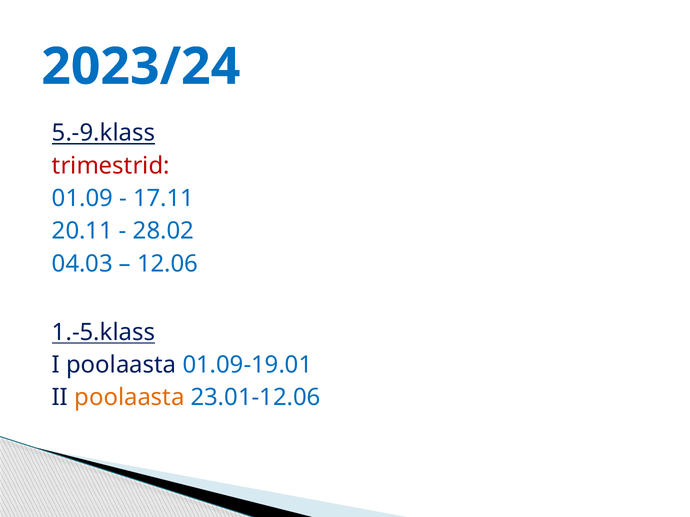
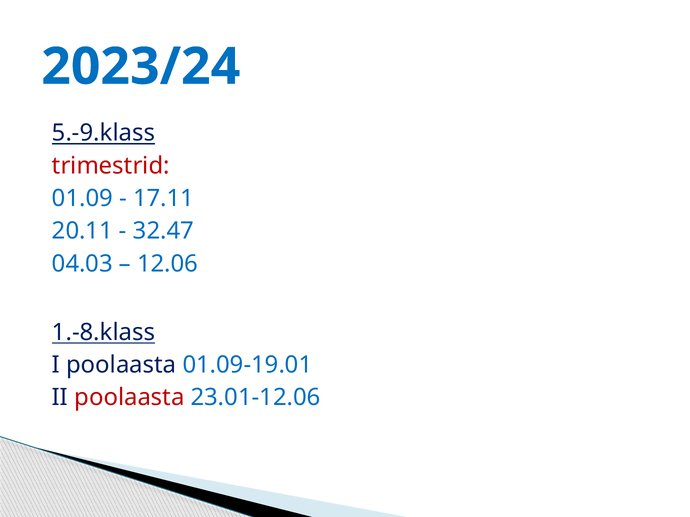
28.02: 28.02 -> 32.47
1.-5.klass: 1.-5.klass -> 1.-8.klass
poolaasta at (129, 398) colour: orange -> red
